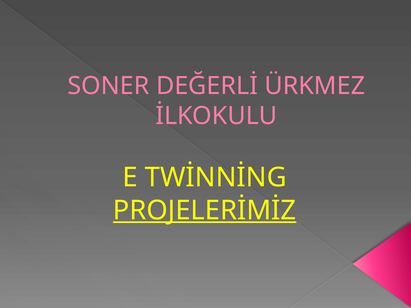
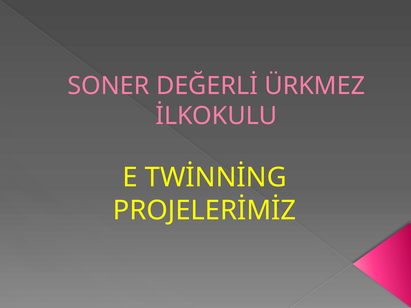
PROJELERİMİZ underline: present -> none
